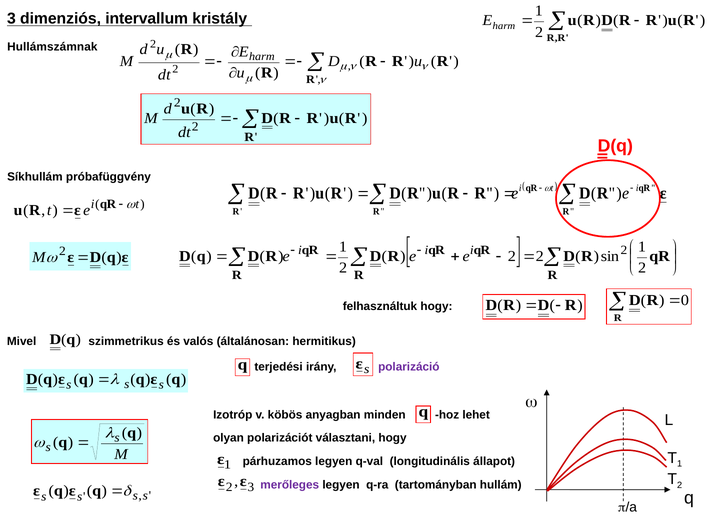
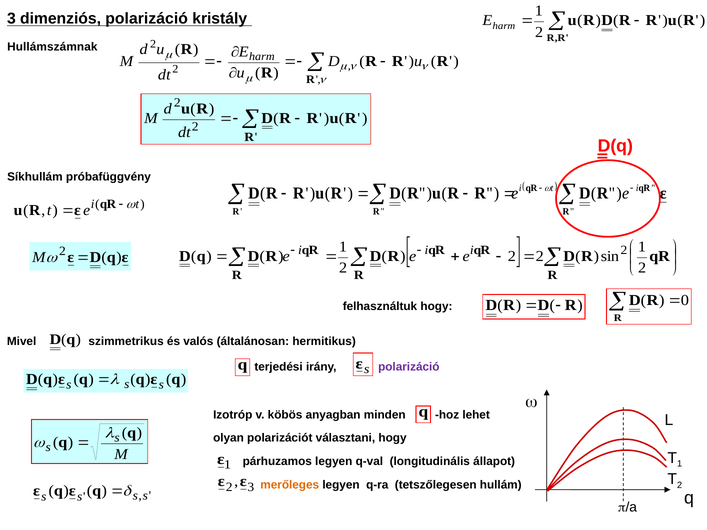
dimenziós intervallum: intervallum -> polarizáció
merőleges colour: purple -> orange
tartományban: tartományban -> tetszőlegesen
